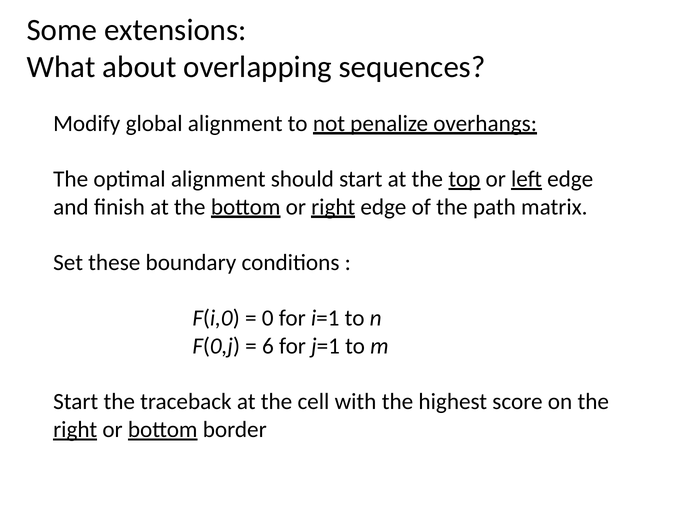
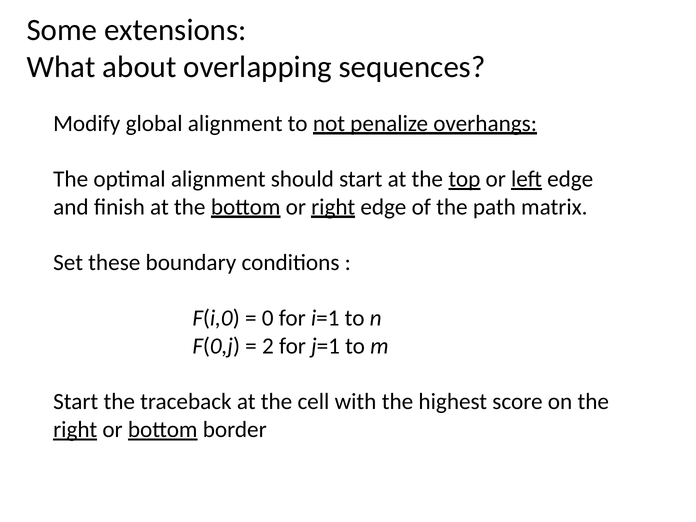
6: 6 -> 2
